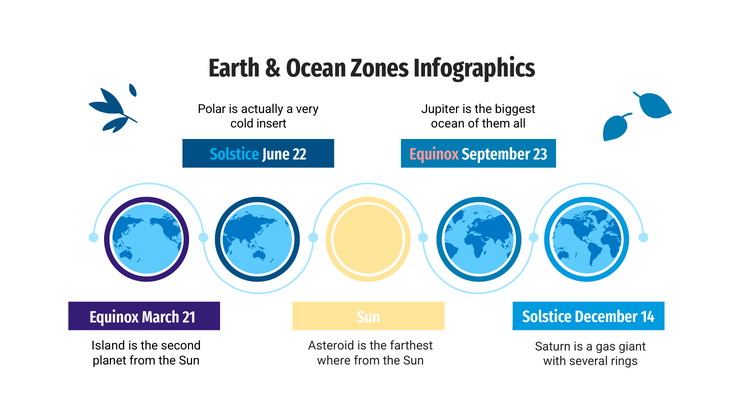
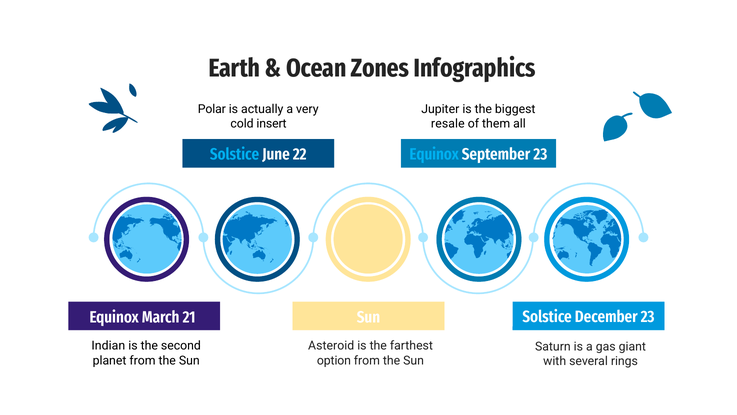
ocean at (448, 124): ocean -> resale
Equinox at (434, 154) colour: pink -> light blue
December 14: 14 -> 23
Island: Island -> Indian
where: where -> option
